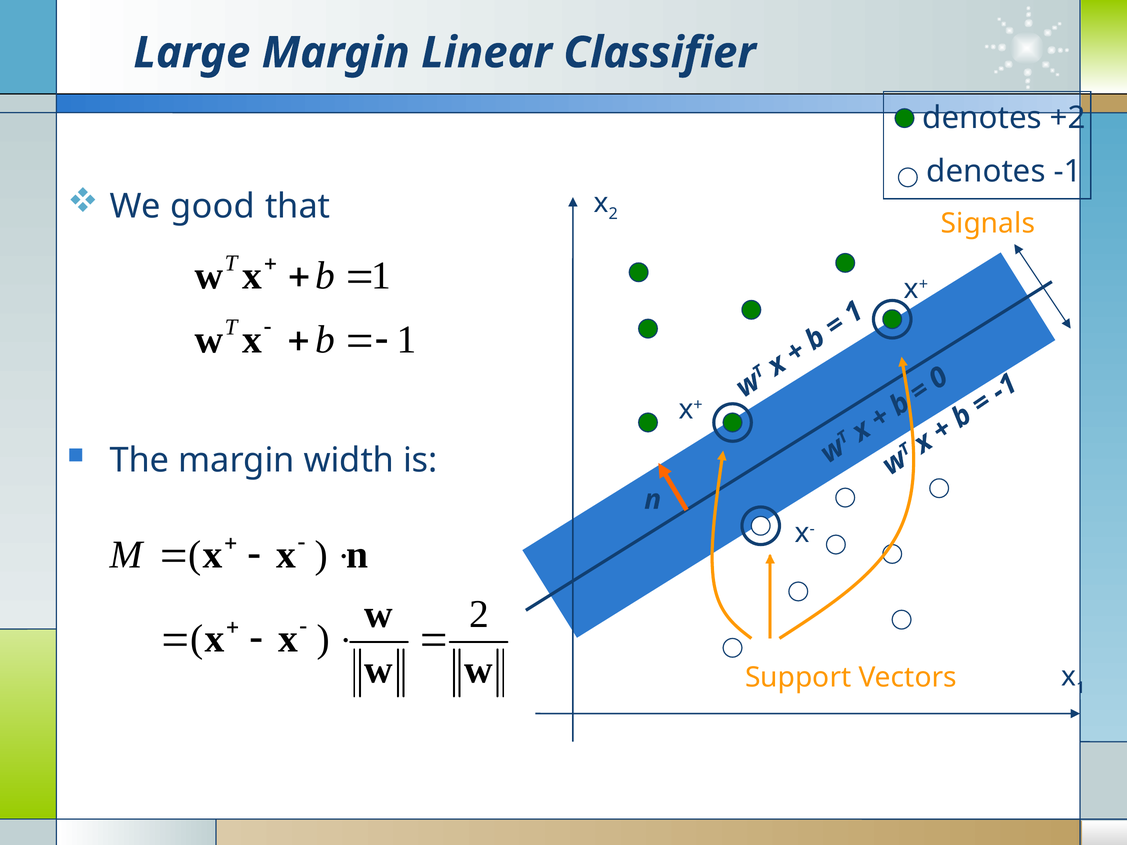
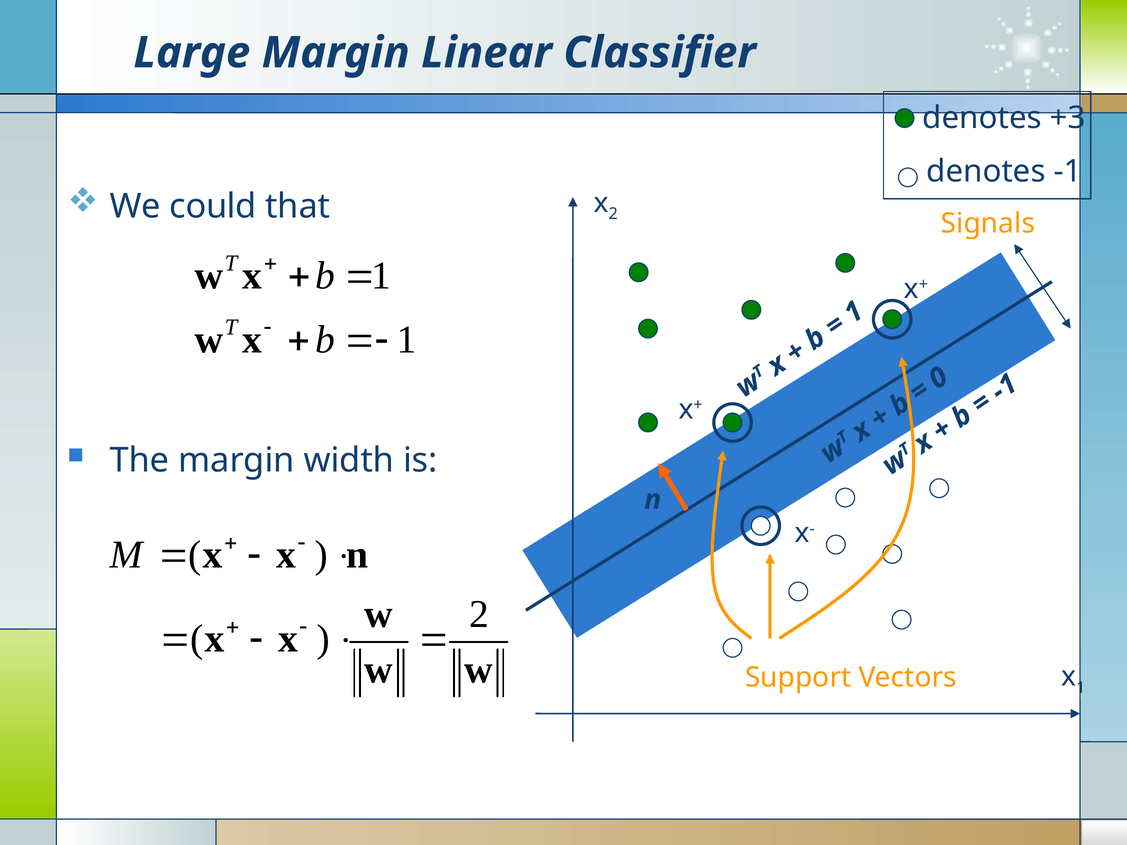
+2: +2 -> +3
good: good -> could
